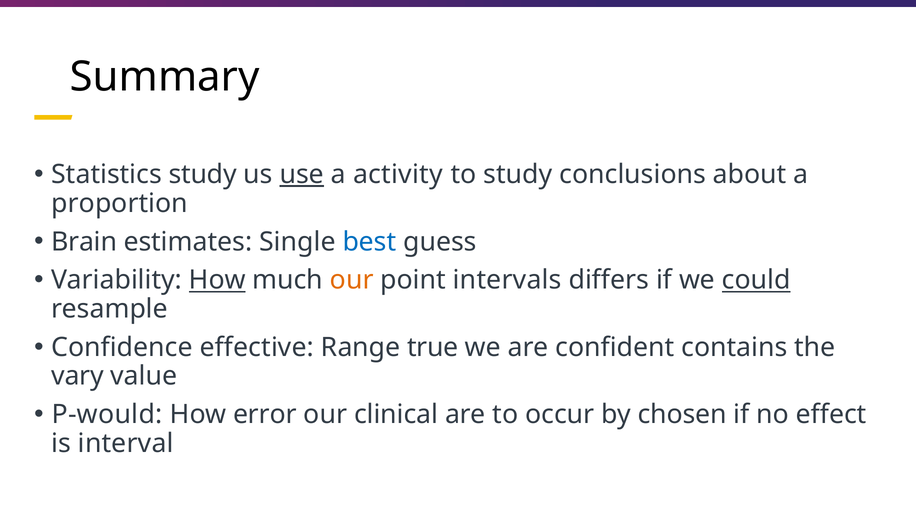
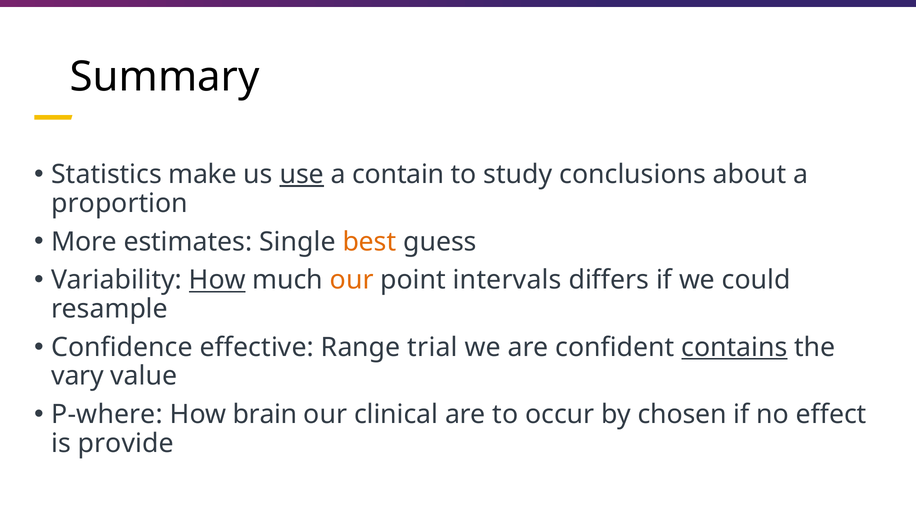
Statistics study: study -> make
activity: activity -> contain
Brain: Brain -> More
best colour: blue -> orange
could underline: present -> none
true: true -> trial
contains underline: none -> present
P-would: P-would -> P-where
error: error -> brain
interval: interval -> provide
